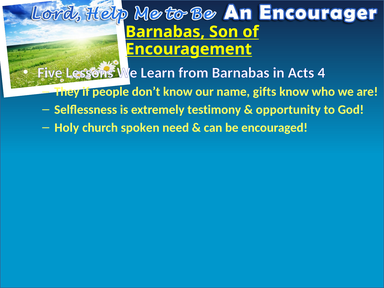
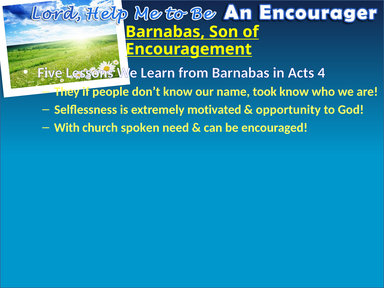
gifts: gifts -> took
testimony: testimony -> motivated
Holy: Holy -> With
